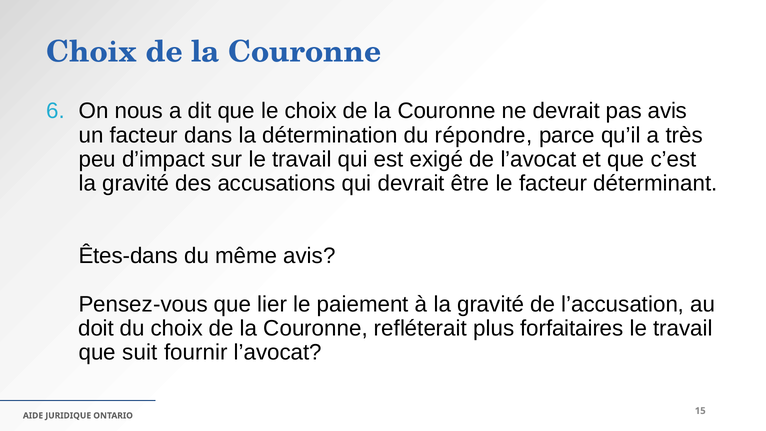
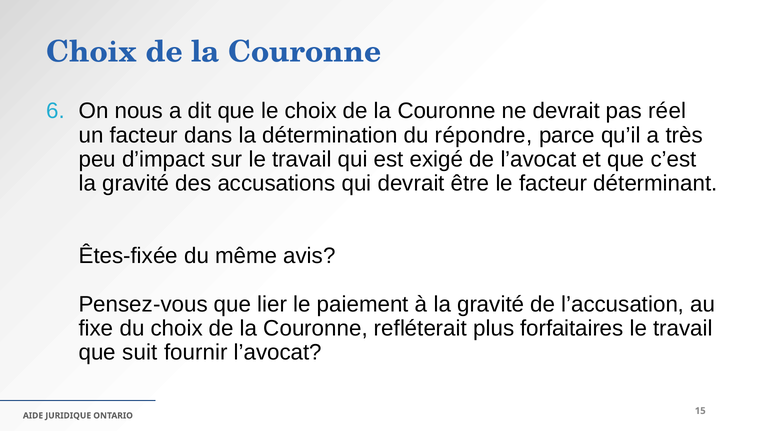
pas avis: avis -> réel
Êtes-dans: Êtes-dans -> Êtes-fixée
doit: doit -> fixe
